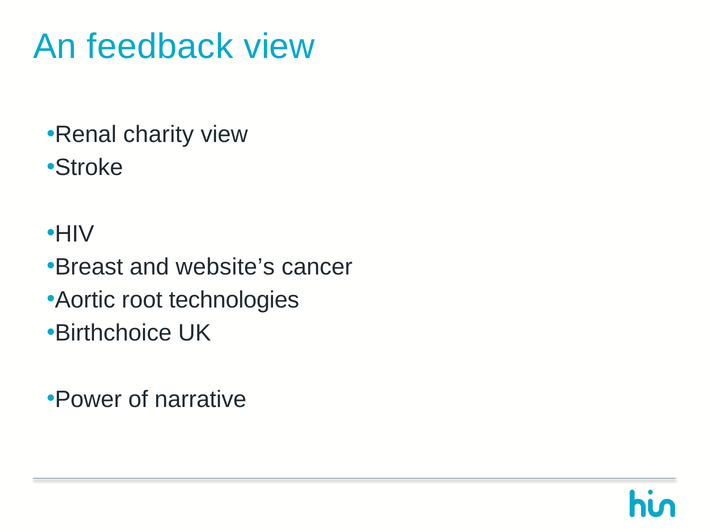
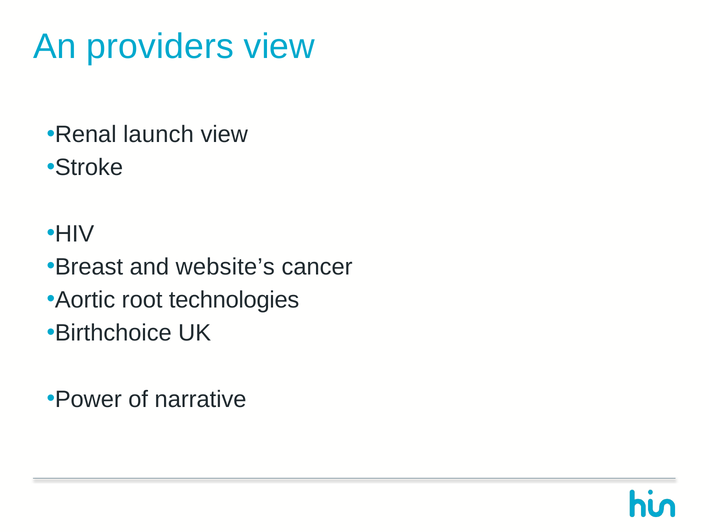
feedback: feedback -> providers
charity: charity -> launch
